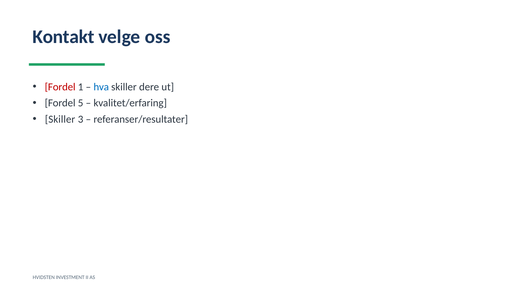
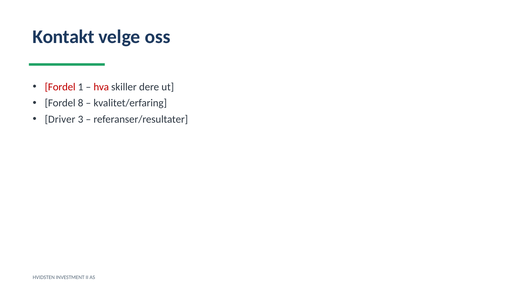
hva colour: blue -> red
5: 5 -> 8
Skiller at (60, 119): Skiller -> Driver
